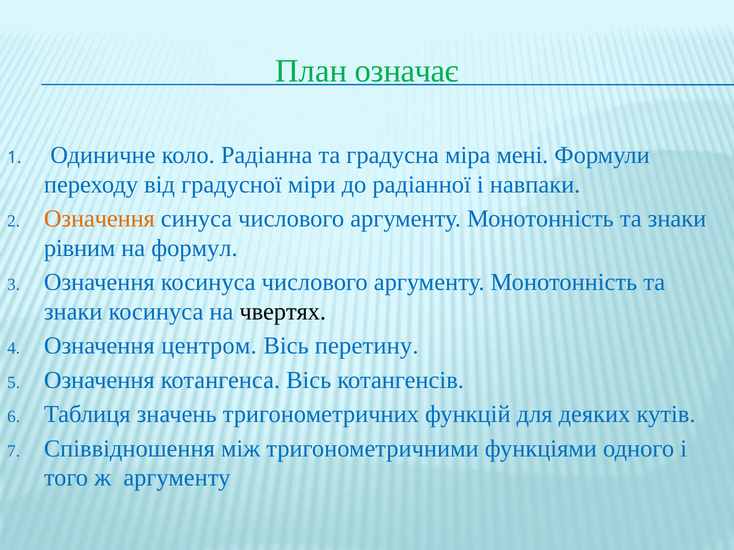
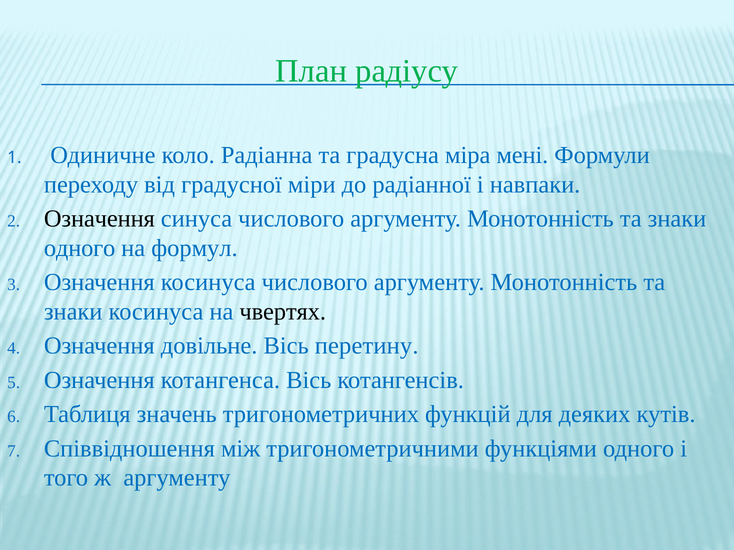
означає: означає -> радіусу
Означення at (99, 219) colour: orange -> black
рівним at (80, 248): рівним -> одного
центром: центром -> довільне
